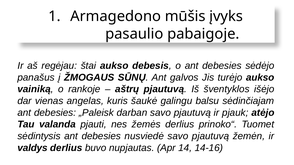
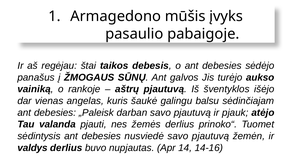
štai aukso: aukso -> taikos
